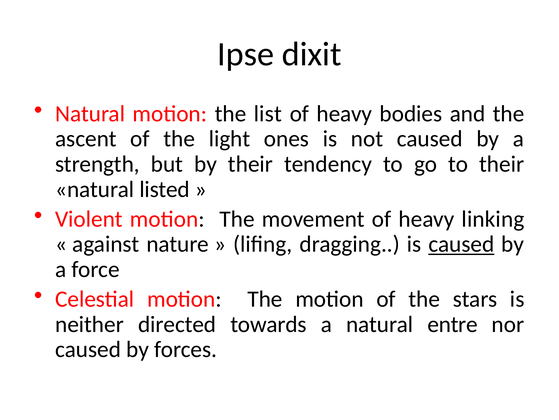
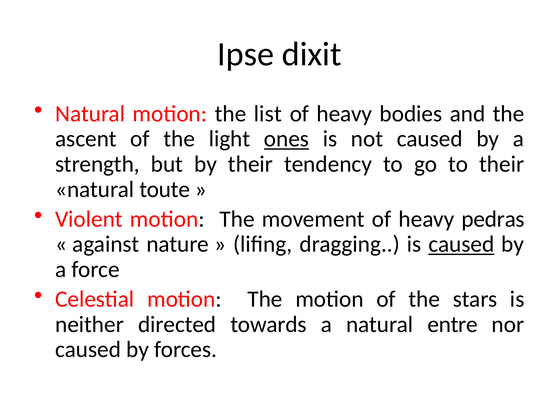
ones underline: none -> present
listed: listed -> toute
linking: linking -> pedras
